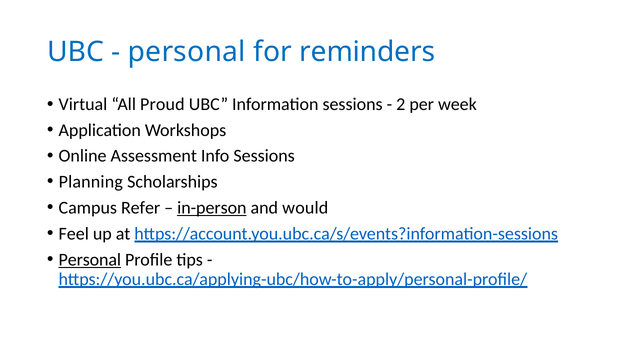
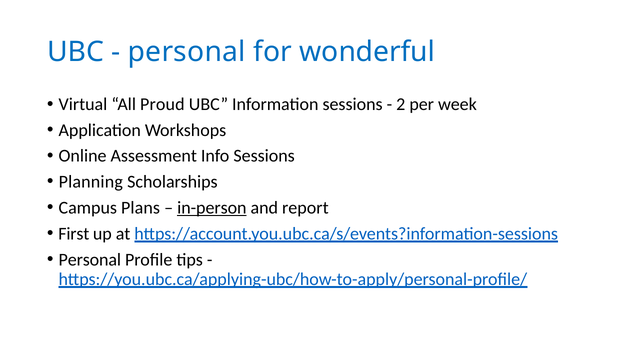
reminders: reminders -> wonderful
Refer: Refer -> Plans
would: would -> report
Feel: Feel -> First
Personal at (90, 260) underline: present -> none
